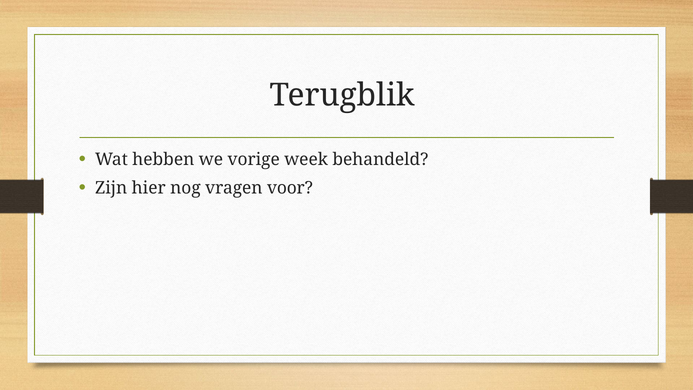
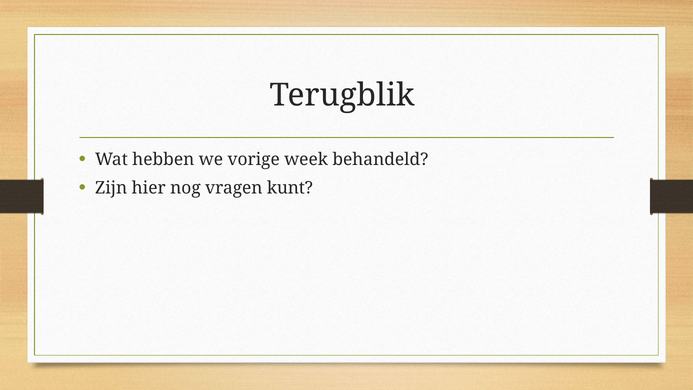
voor: voor -> kunt
